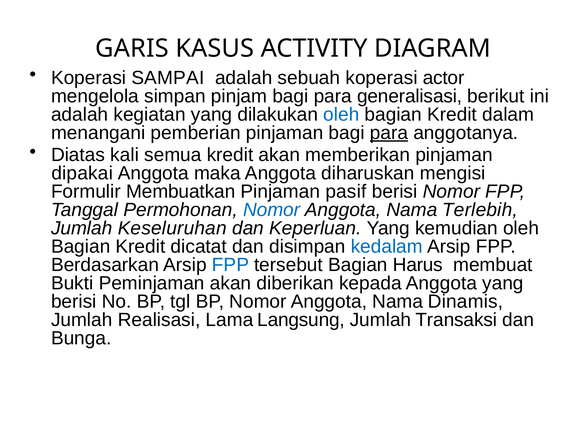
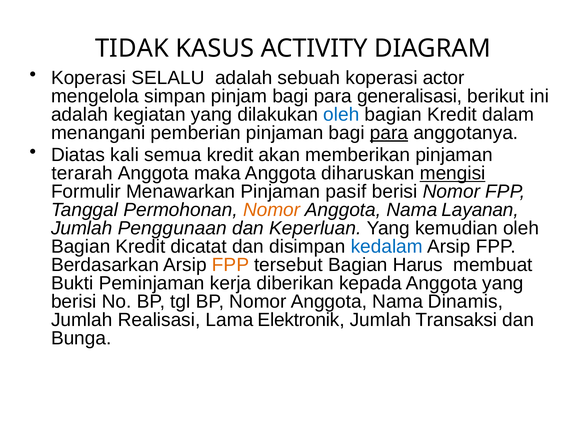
GARIS: GARIS -> TIDAK
SAMPAI: SAMPAI -> SELALU
dipakai: dipakai -> terarah
mengisi underline: none -> present
Membuatkan: Membuatkan -> Menawarkan
Nomor at (272, 210) colour: blue -> orange
Terlebih: Terlebih -> Layanan
Keseluruhan: Keseluruhan -> Penggunaan
FPP at (231, 265) colour: blue -> orange
Peminjaman akan: akan -> kerja
Langsung: Langsung -> Elektronik
